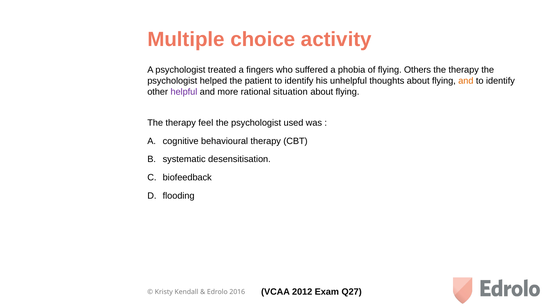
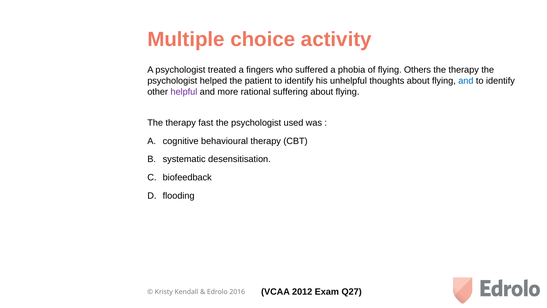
and at (466, 81) colour: orange -> blue
situation: situation -> suffering
feel: feel -> fast
